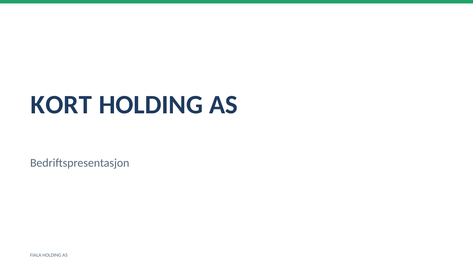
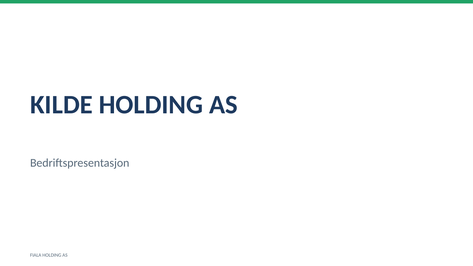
KORT: KORT -> KILDE
